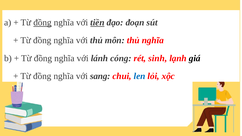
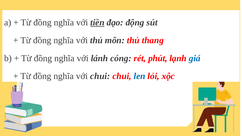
đồng at (42, 23) underline: present -> none
đoạn: đoạn -> động
thủ nghĩa: nghĩa -> thang
sinh: sinh -> phút
giá colour: black -> blue
với sang: sang -> chui
